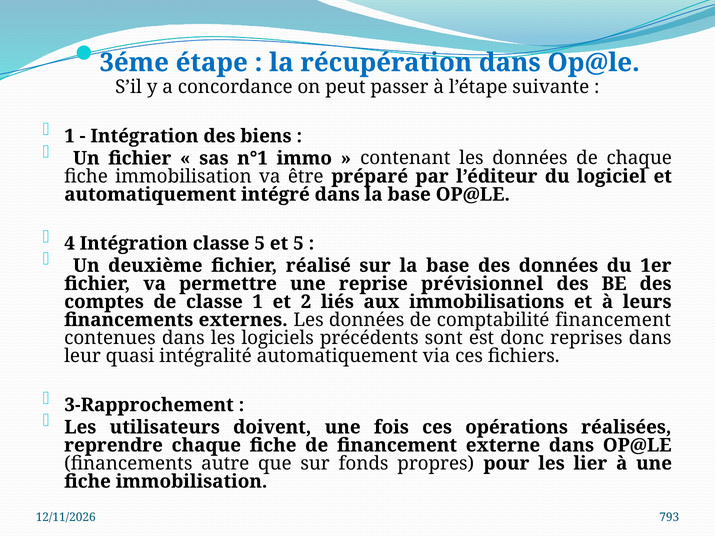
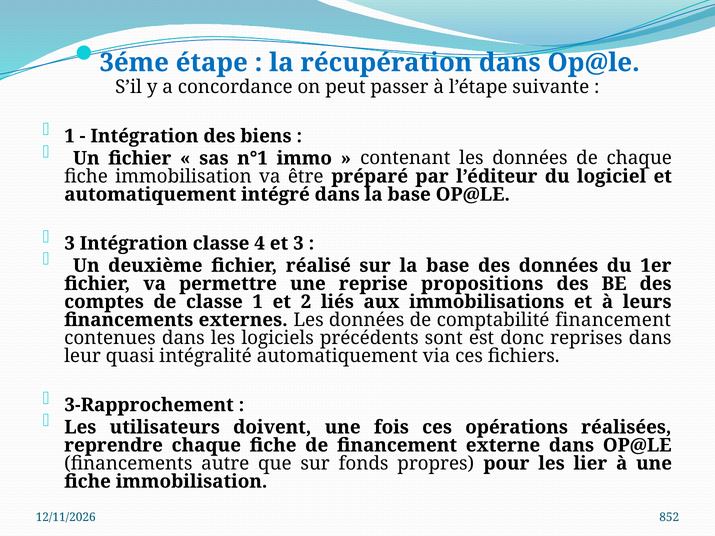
4 at (70, 243): 4 -> 3
classe 5: 5 -> 4
et 5: 5 -> 3
prévisionnel: prévisionnel -> propositions
793: 793 -> 852
